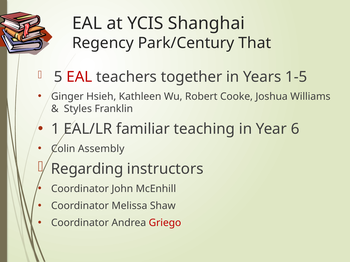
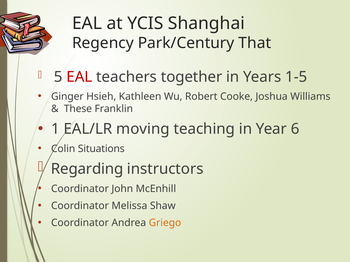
Styles: Styles -> These
familiar: familiar -> moving
Assembly: Assembly -> Situations
Griego colour: red -> orange
